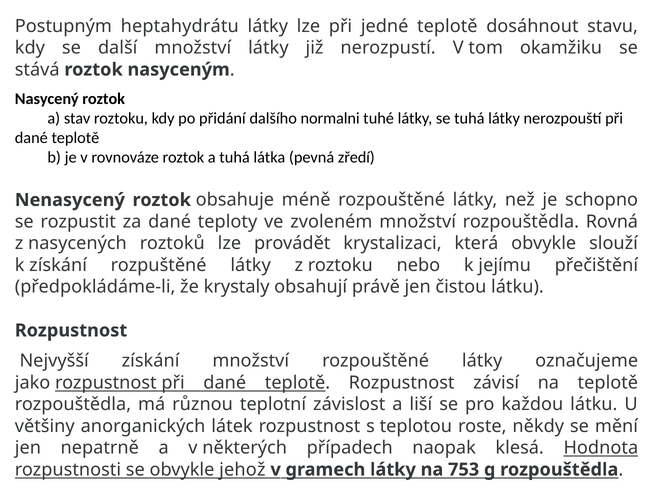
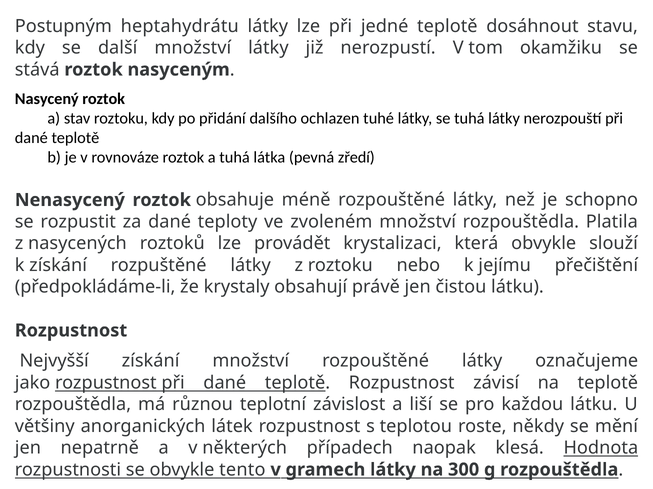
normalni: normalni -> ochlazen
Rovná: Rovná -> Platila
jehož: jehož -> tento
753: 753 -> 300
